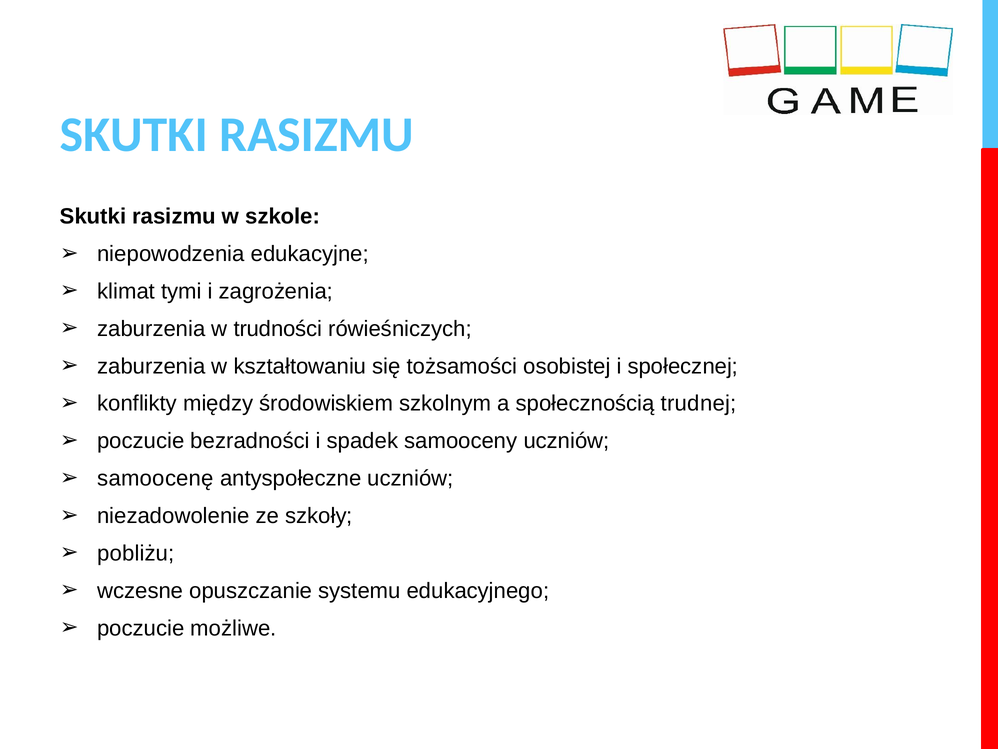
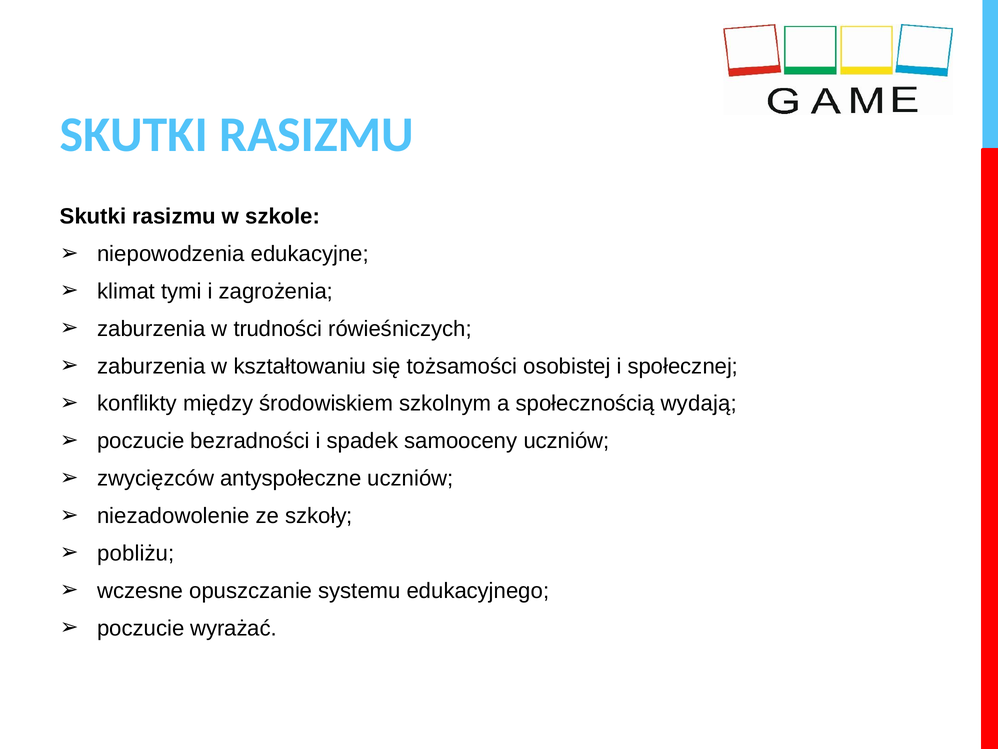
trudnej: trudnej -> wydają
samoocenę: samoocenę -> zwycięzców
możliwe: możliwe -> wyrażać
